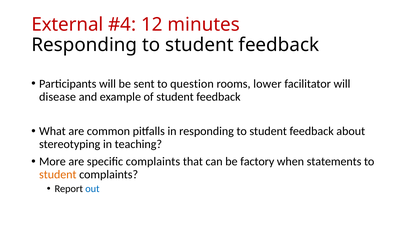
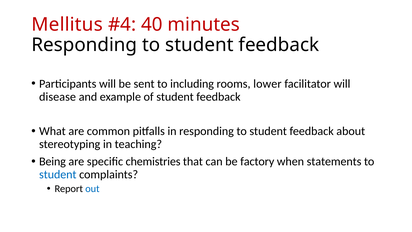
External: External -> Mellitus
12: 12 -> 40
question: question -> including
More: More -> Being
specific complaints: complaints -> chemistries
student at (58, 174) colour: orange -> blue
